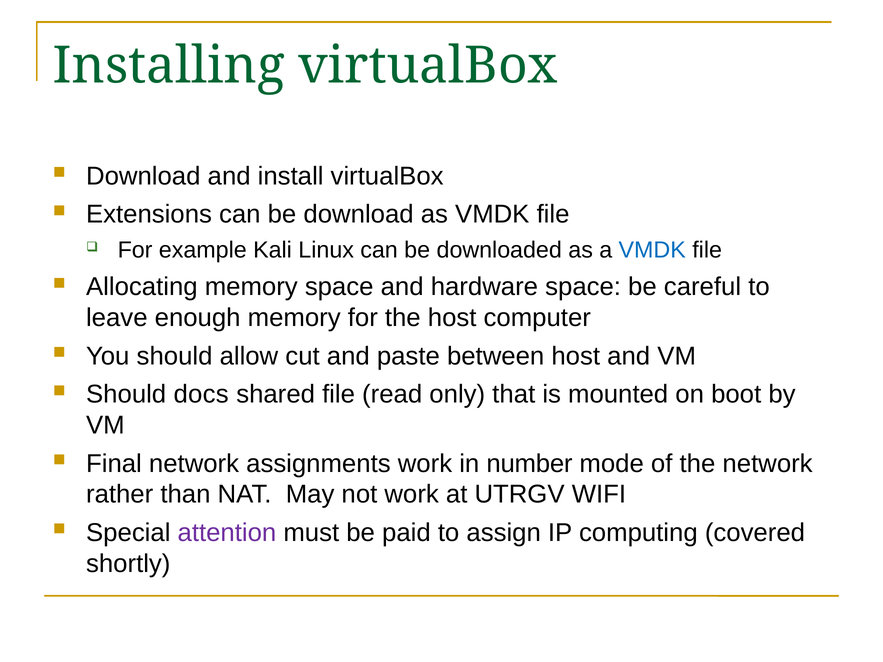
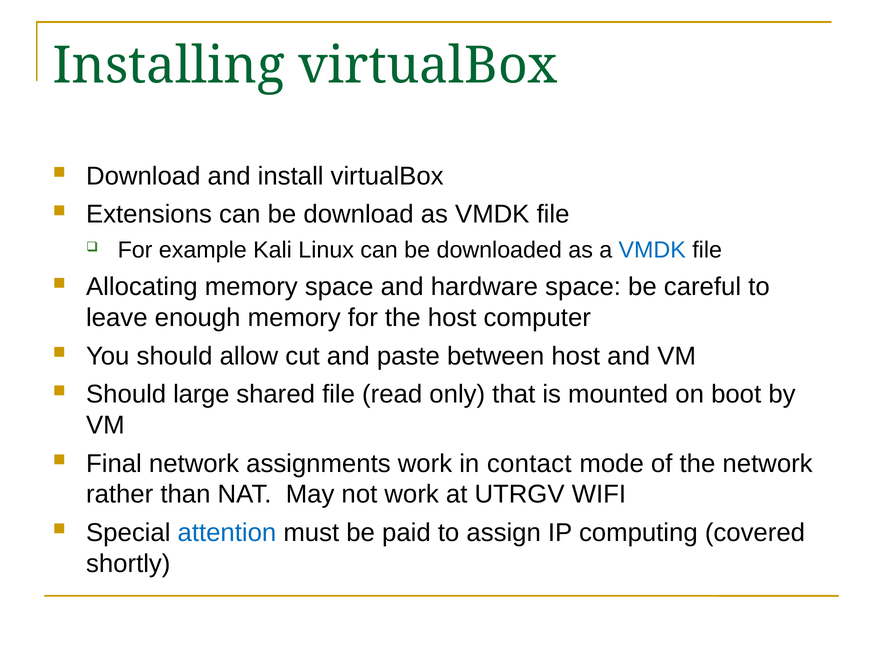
docs: docs -> large
number: number -> contact
attention colour: purple -> blue
